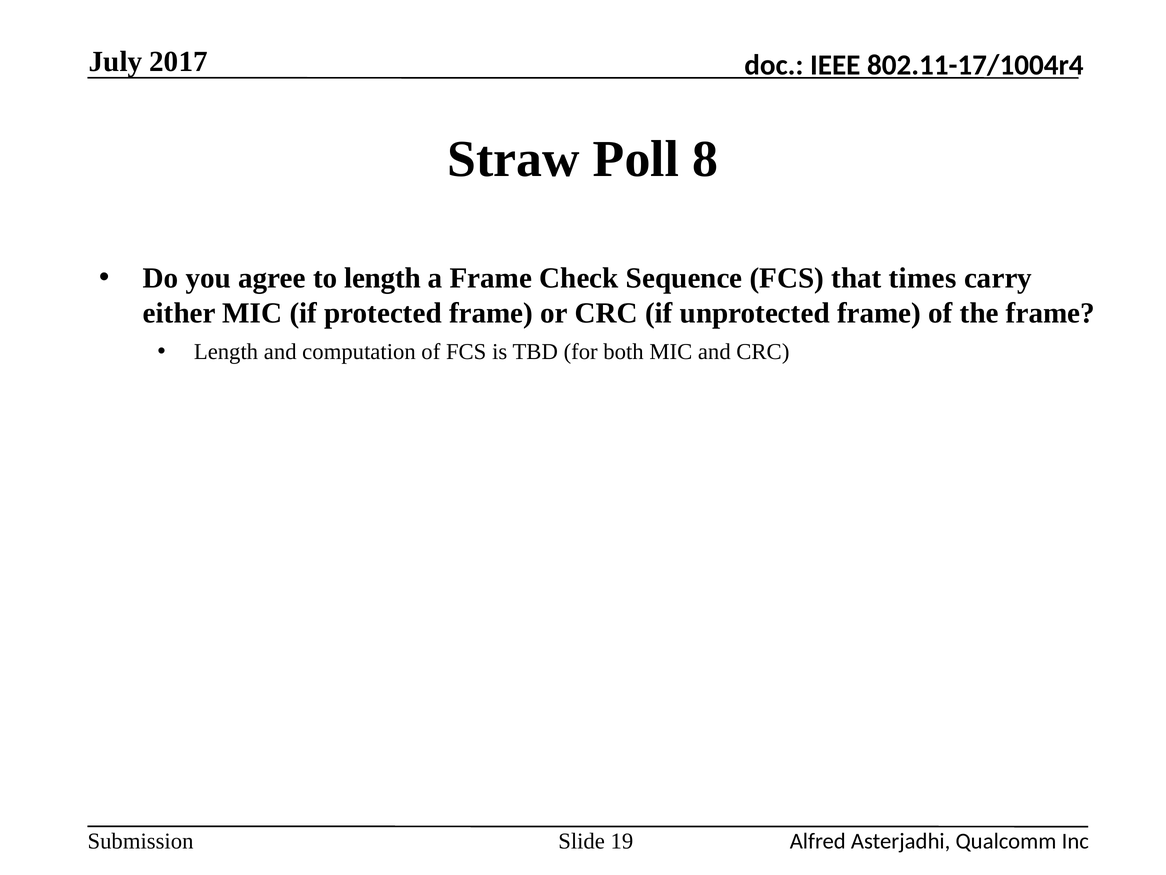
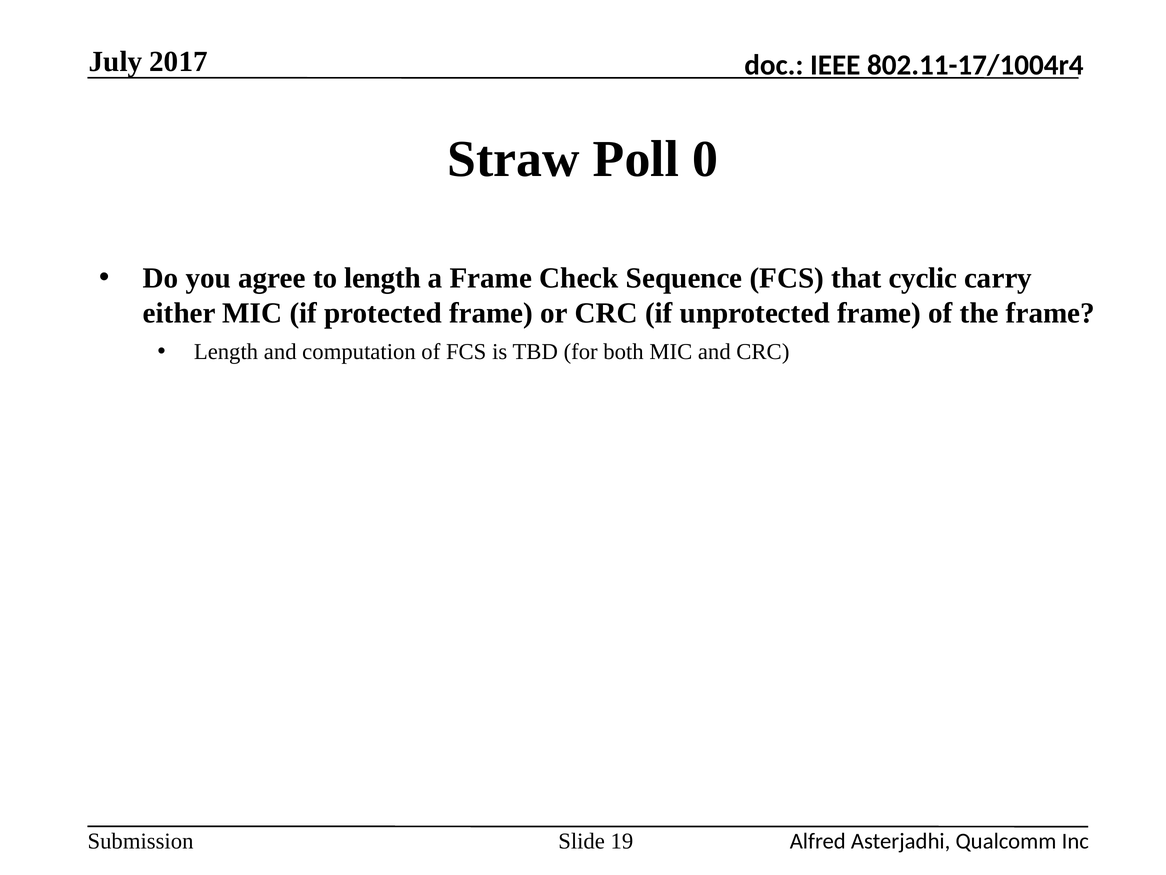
8: 8 -> 0
times: times -> cyclic
